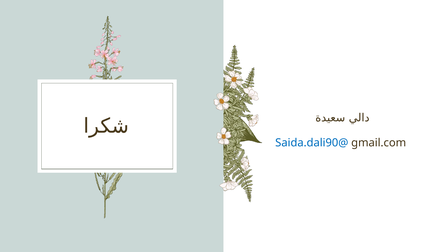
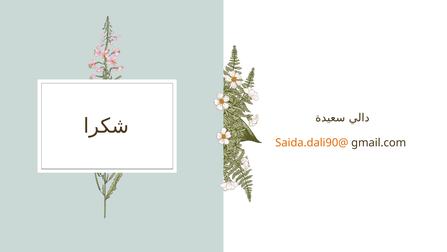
Saida.dali90@ colour: blue -> orange
